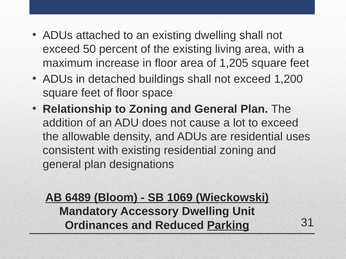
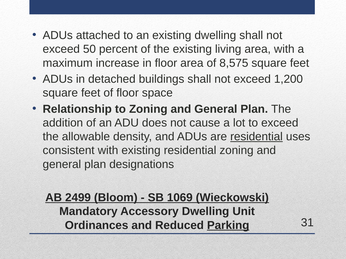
1,205: 1,205 -> 8,575
residential at (256, 137) underline: none -> present
6489: 6489 -> 2499
